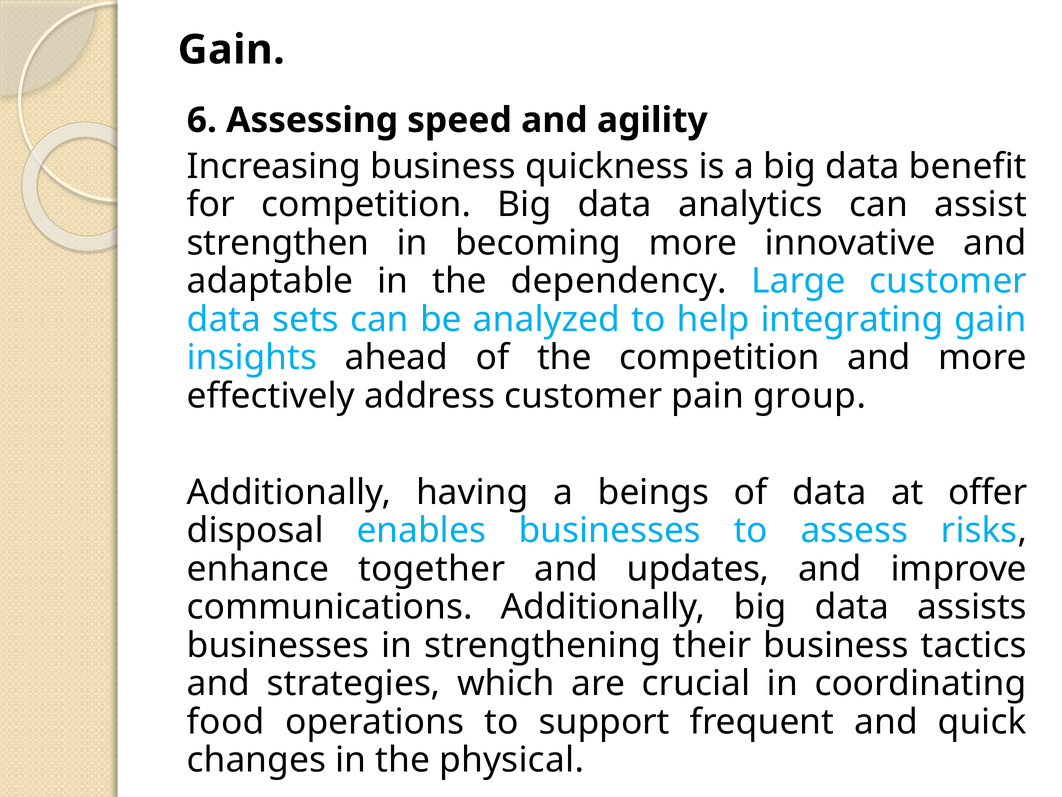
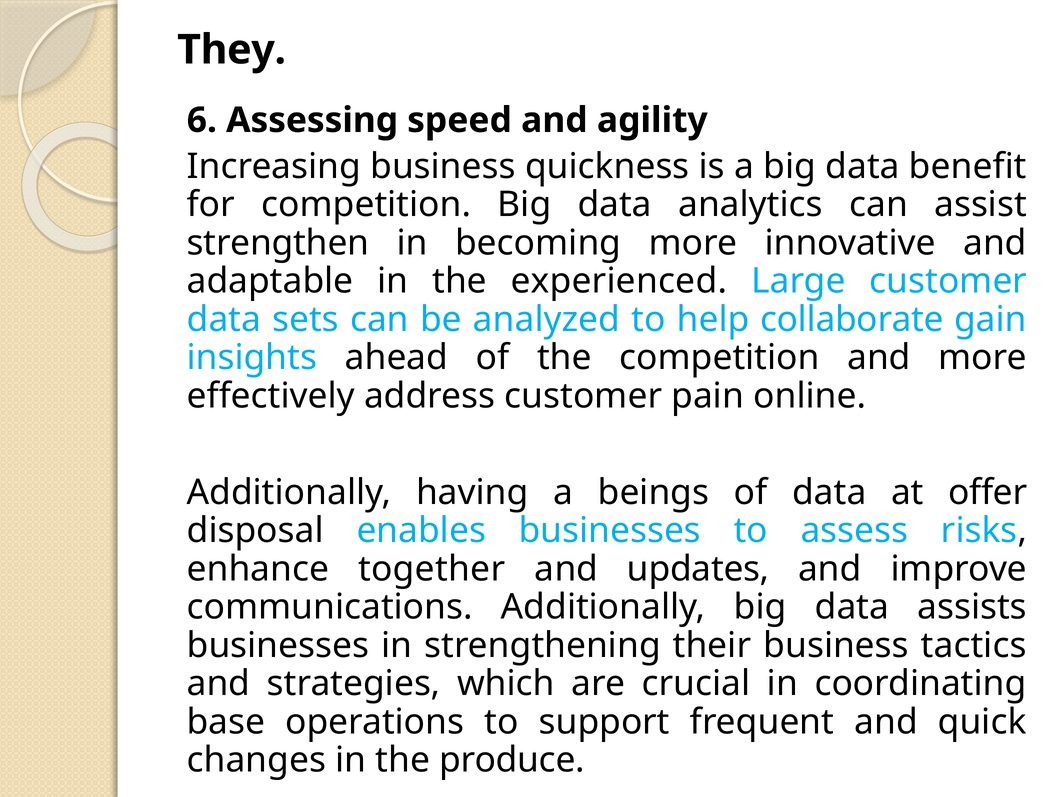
Gain at (231, 50): Gain -> They
dependency: dependency -> experienced
integrating: integrating -> collaborate
group: group -> online
food: food -> base
physical: physical -> produce
